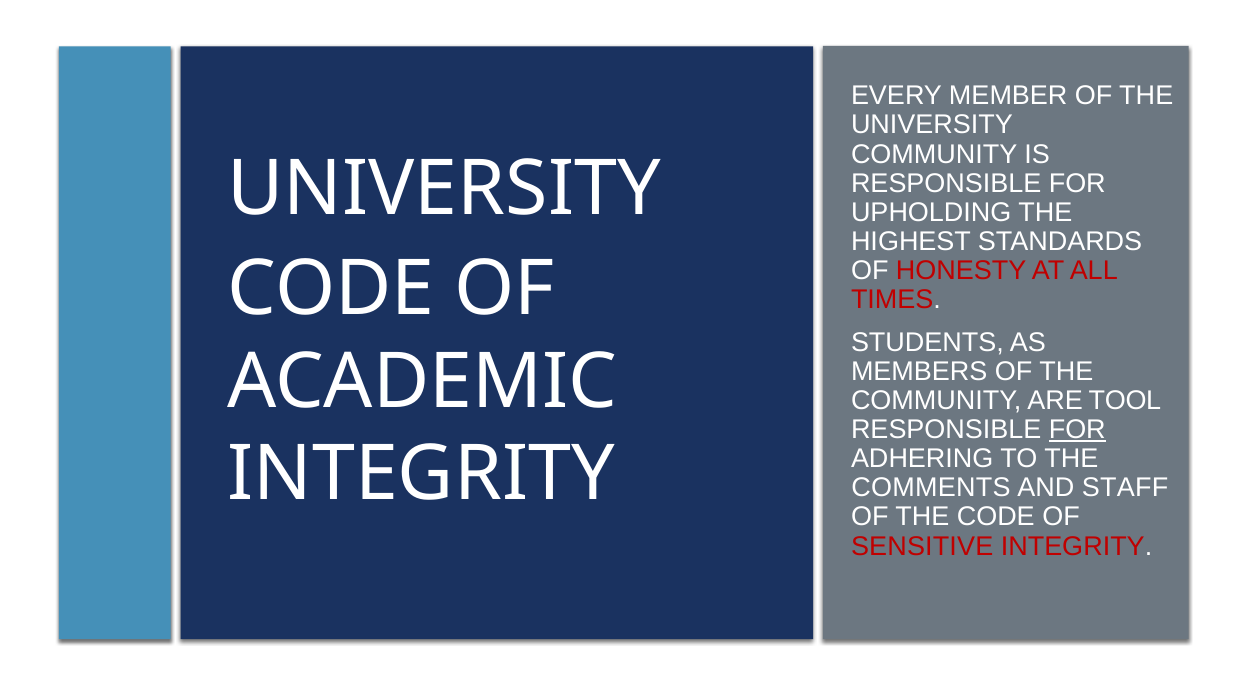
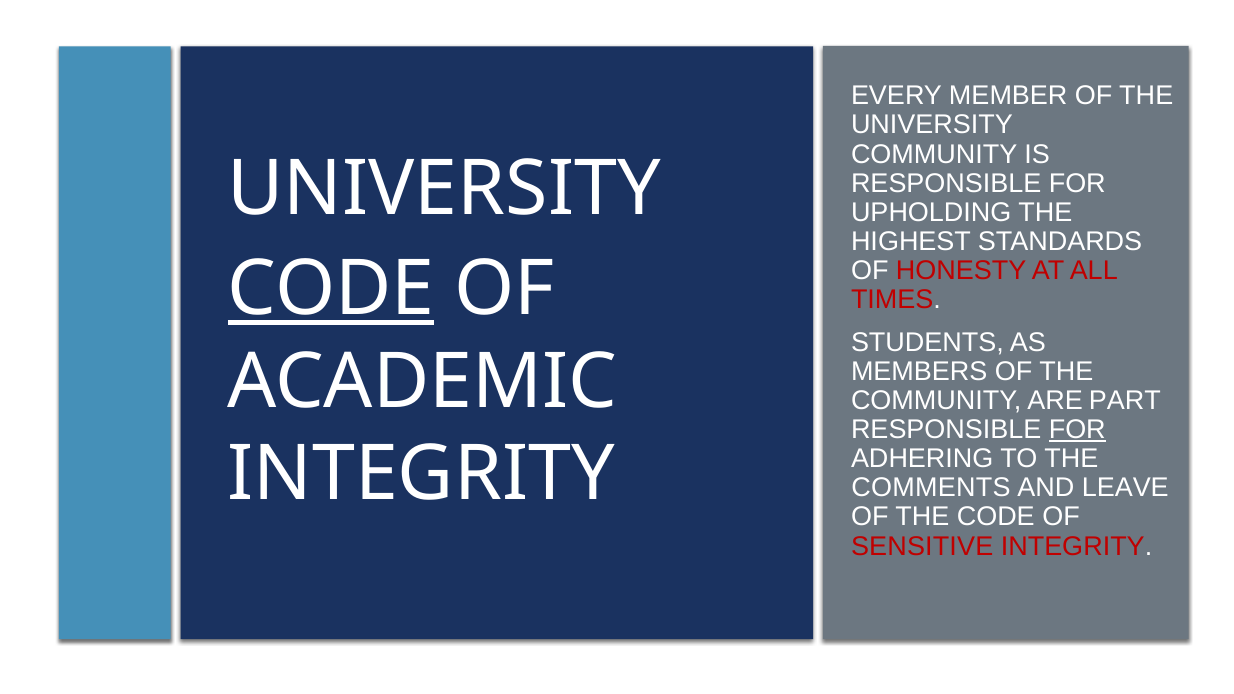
CODE at (331, 289) underline: none -> present
TOOL: TOOL -> PART
STAFF: STAFF -> LEAVE
